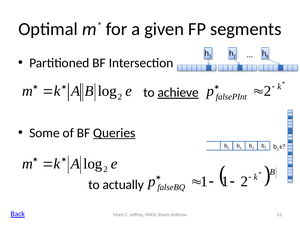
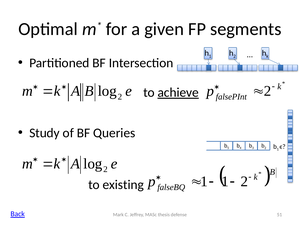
Some: Some -> Study
Queries underline: present -> none
actually: actually -> existing
